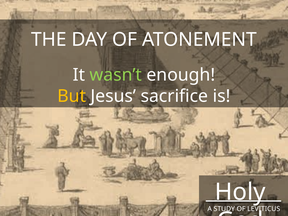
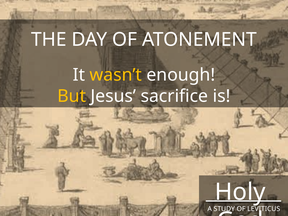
wasn’t colour: light green -> yellow
